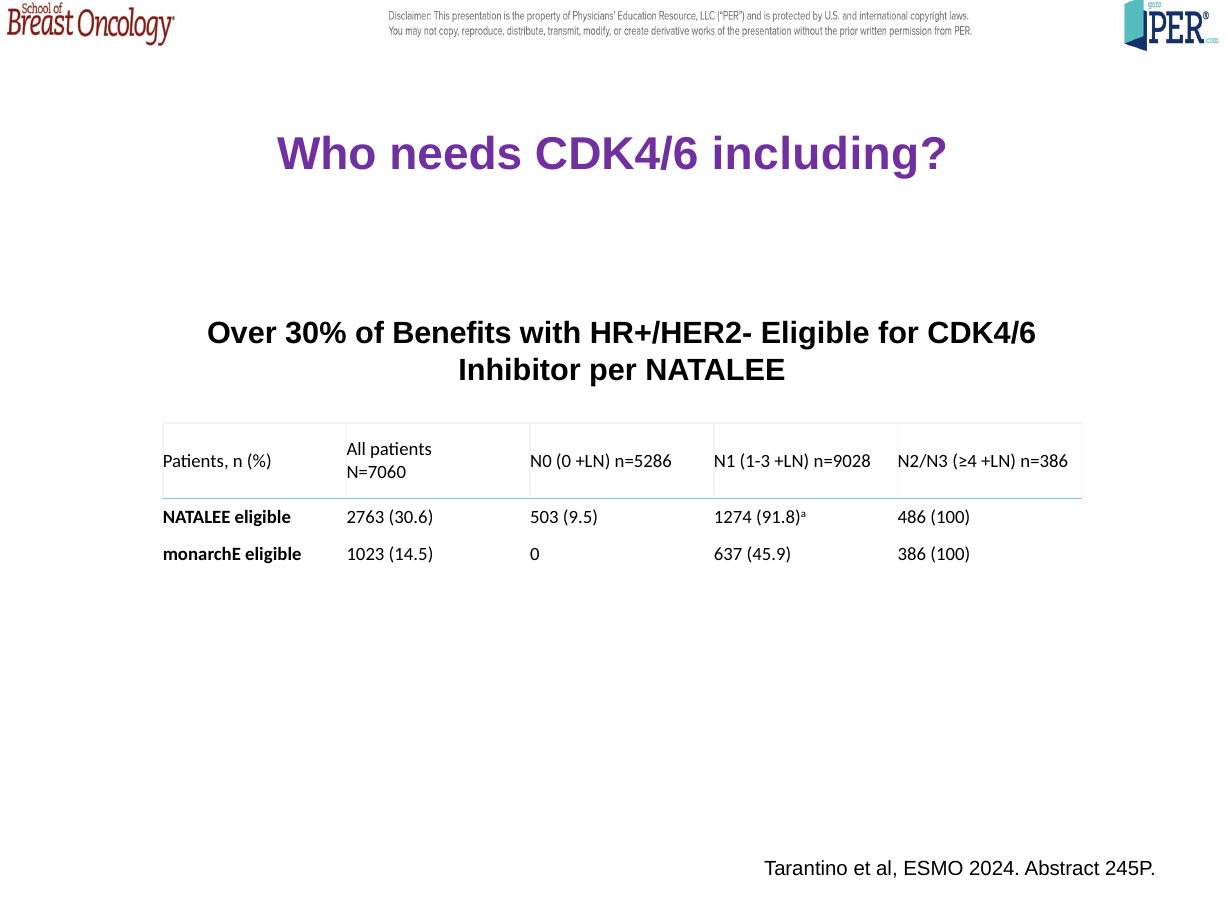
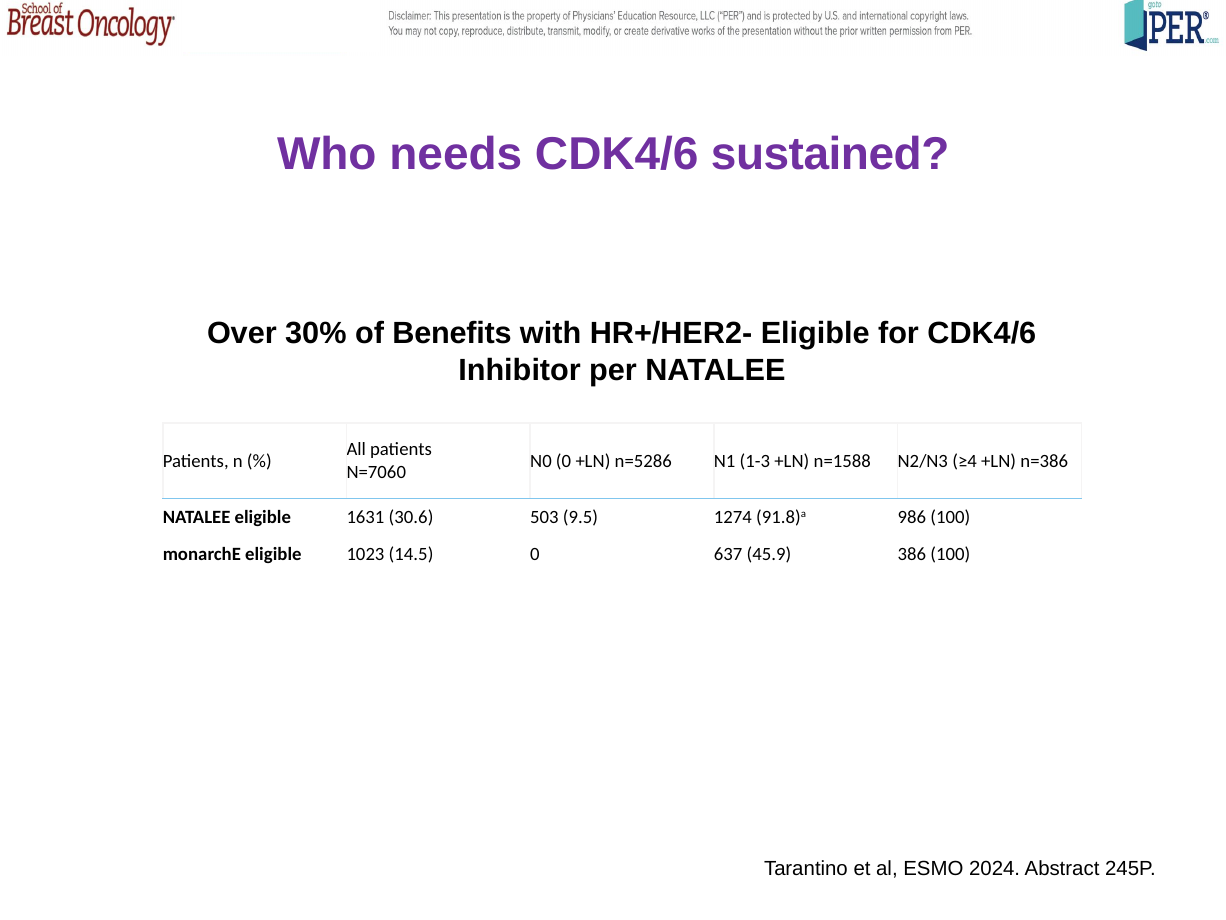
including: including -> sustained
n=9028: n=9028 -> n=1588
2763: 2763 -> 1631
486: 486 -> 986
